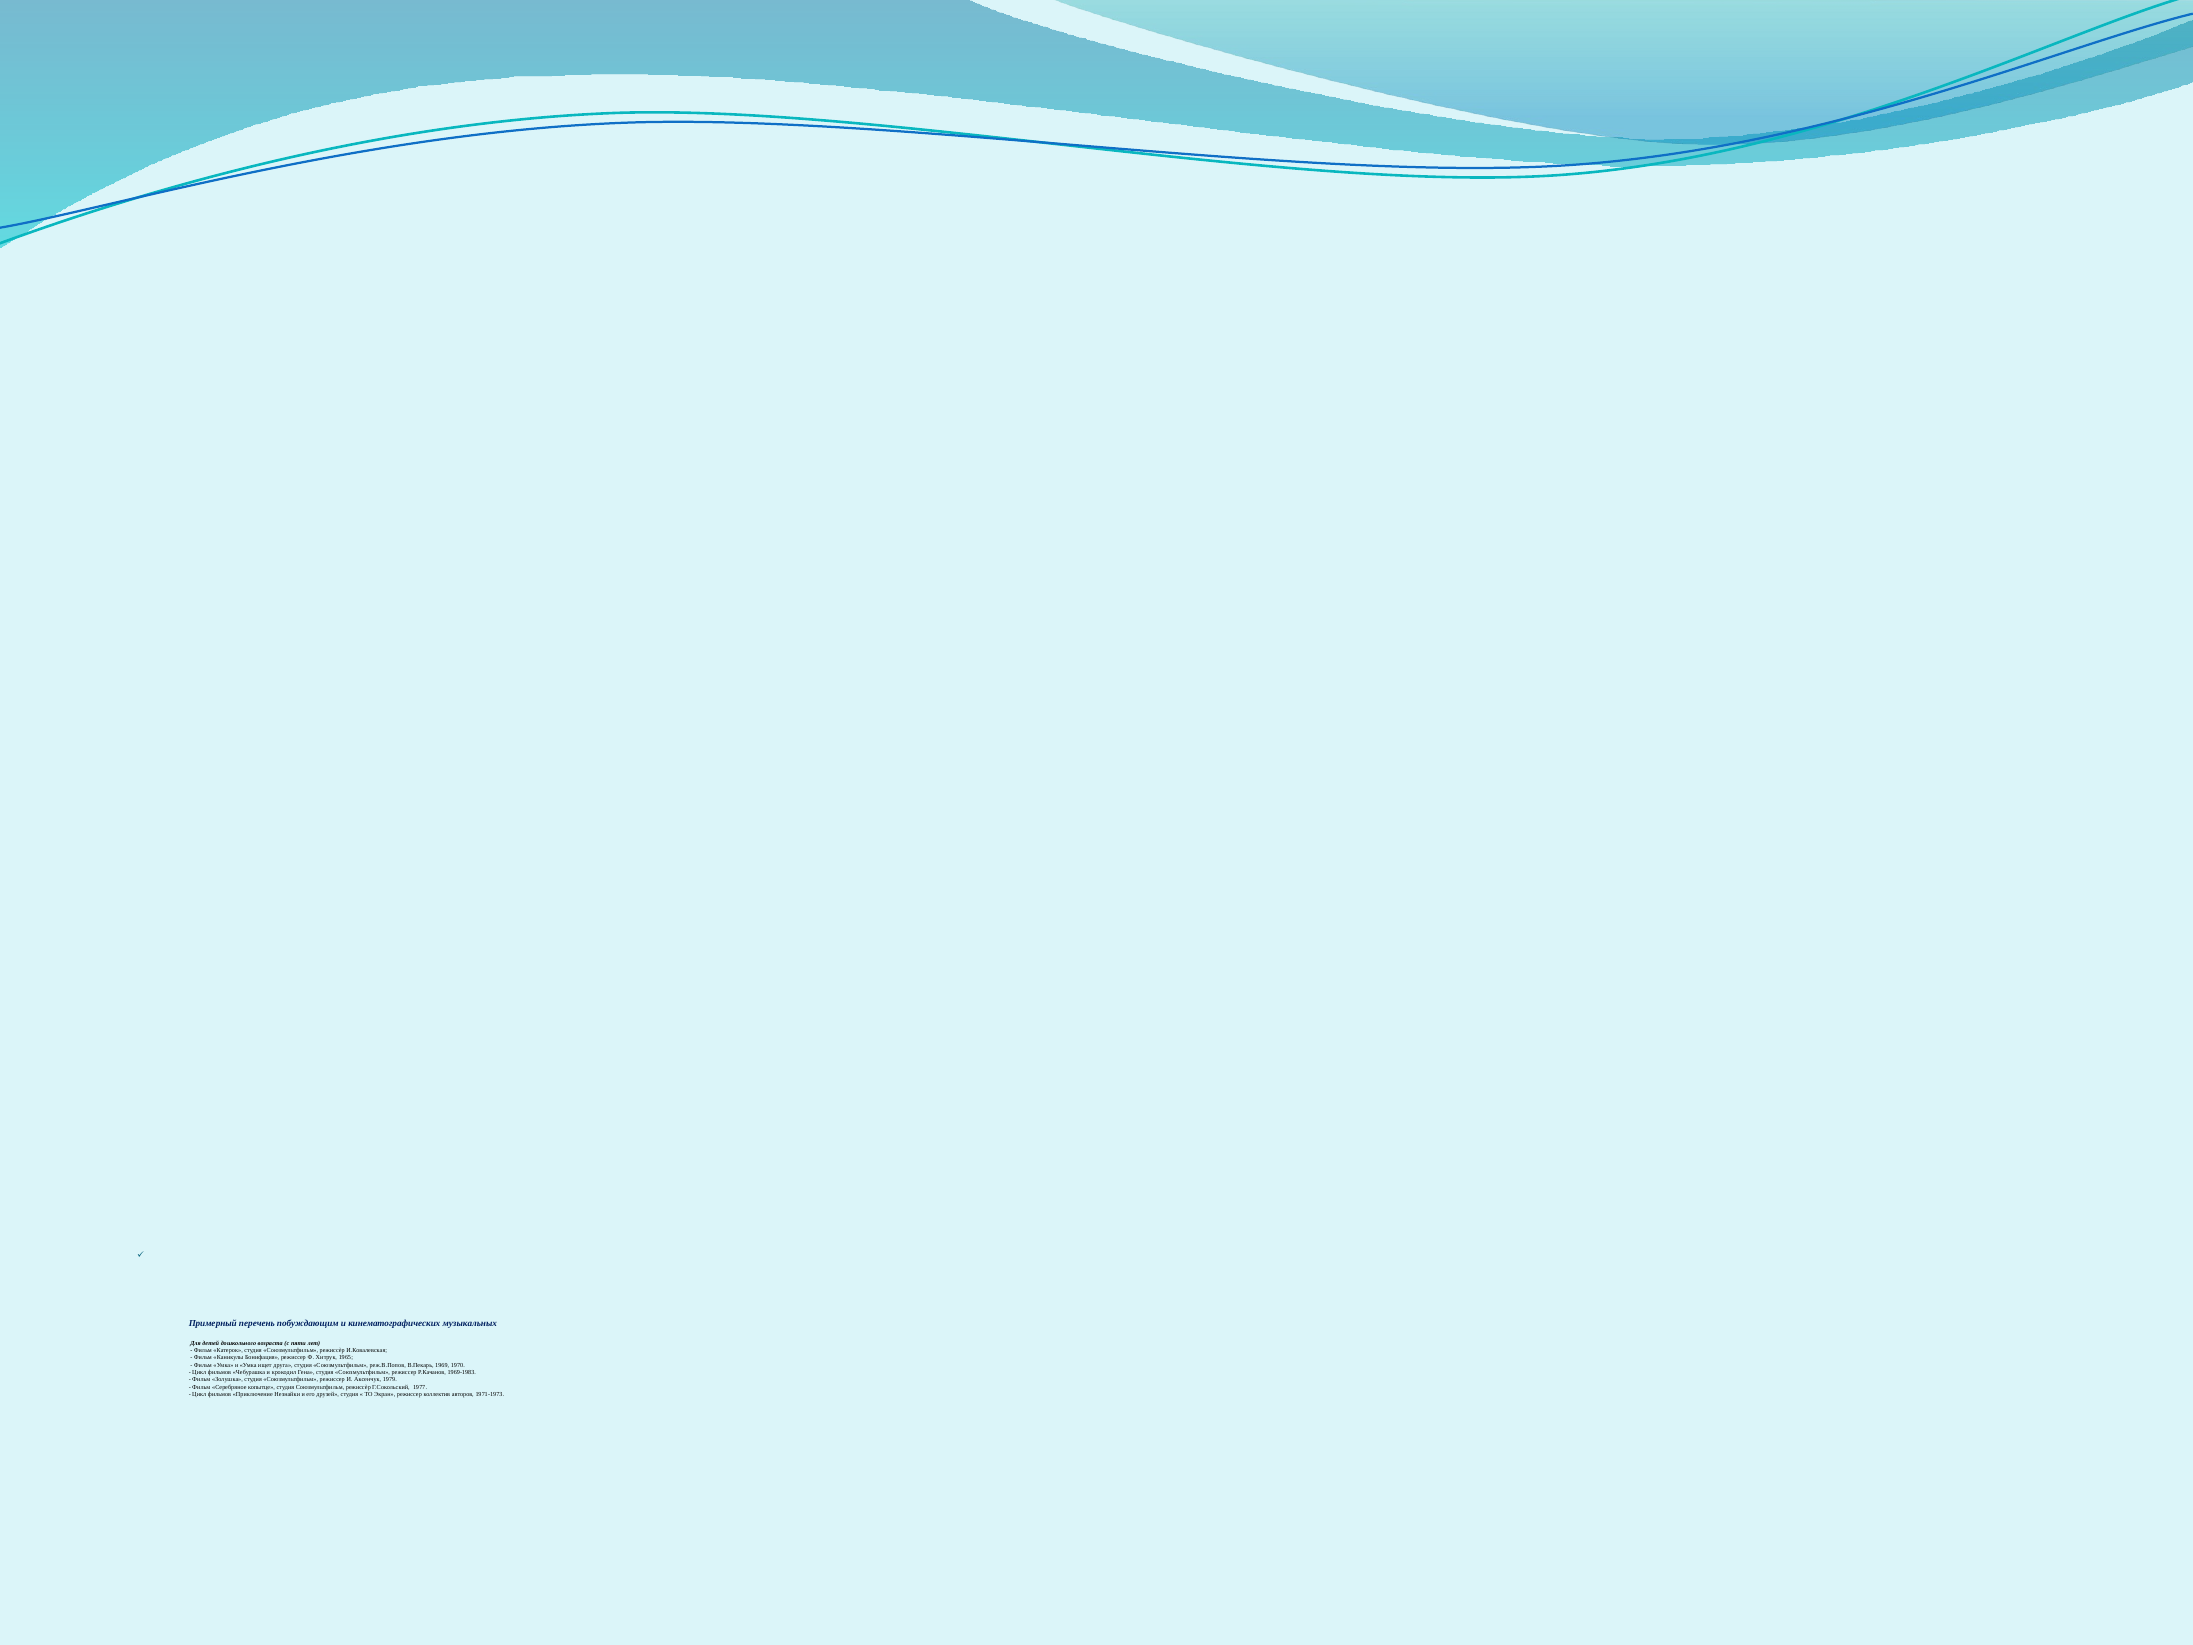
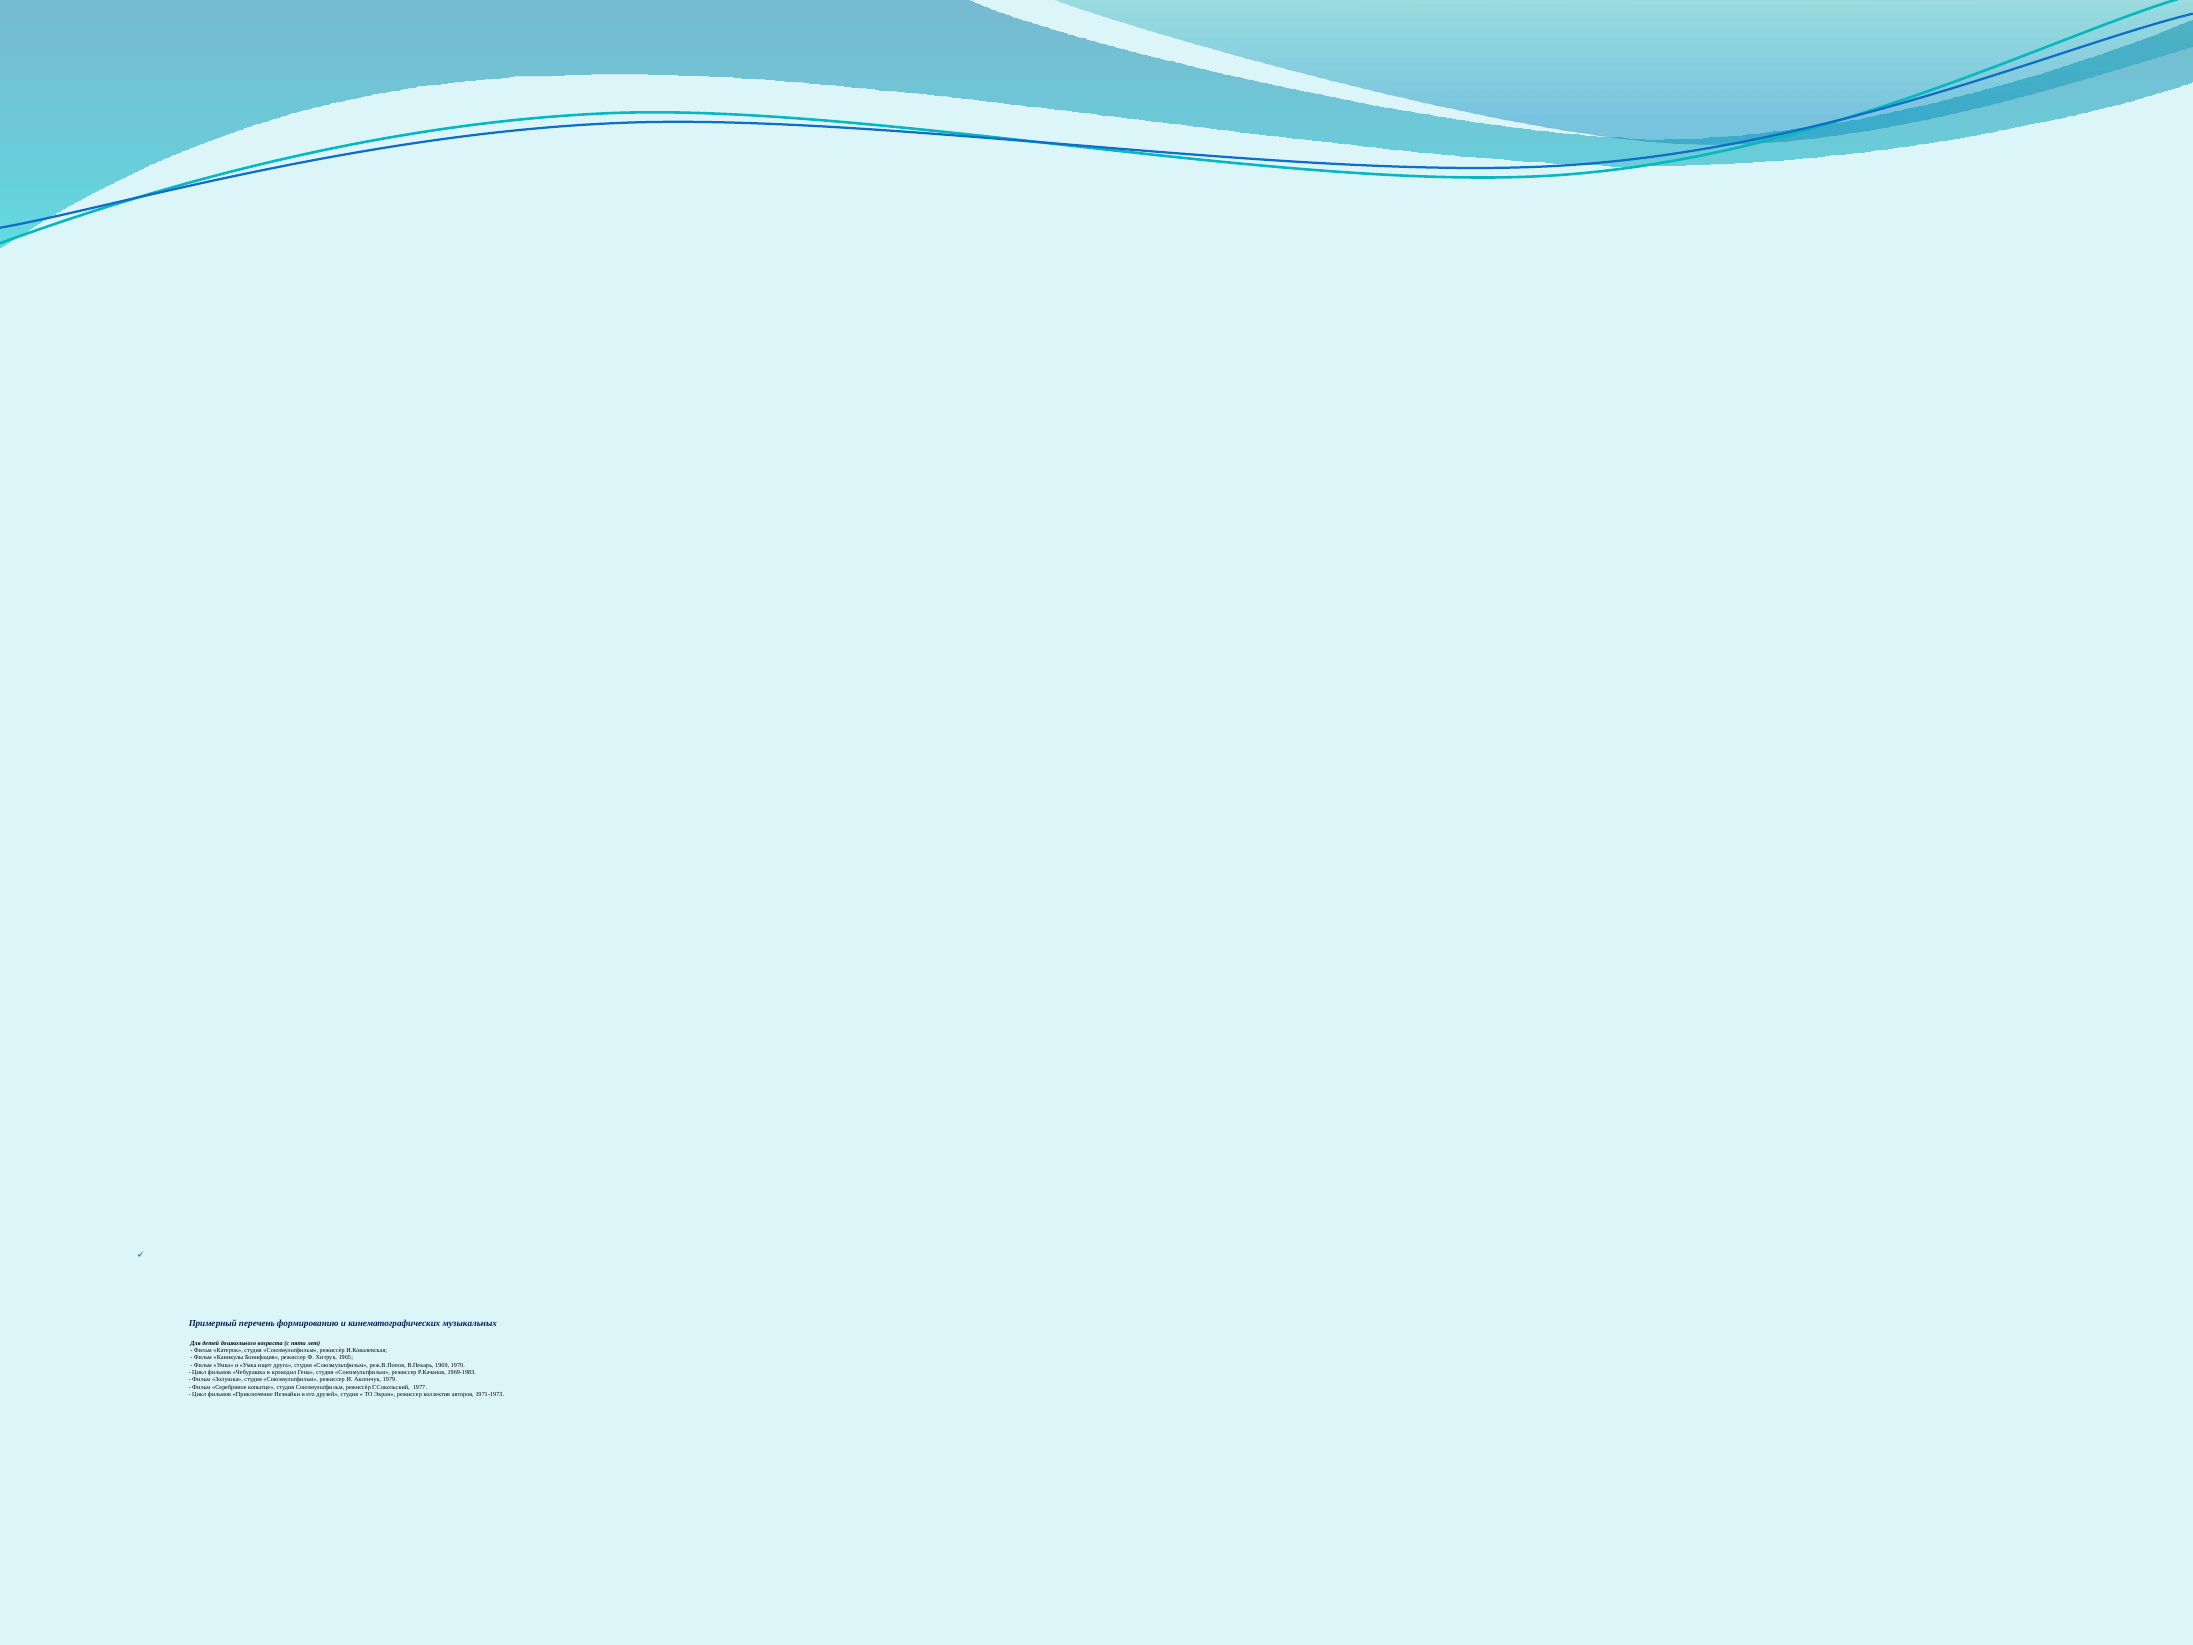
побуждающим: побуждающим -> формированию
